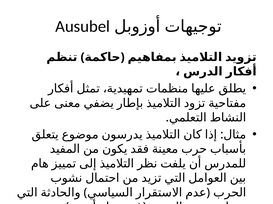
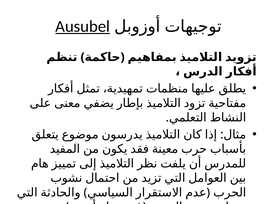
Ausubel underline: none -> present
